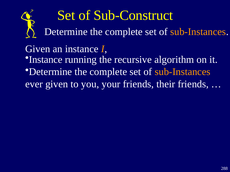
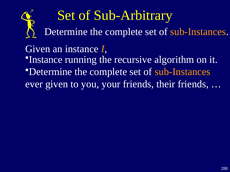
Sub-Construct: Sub-Construct -> Sub-Arbitrary
